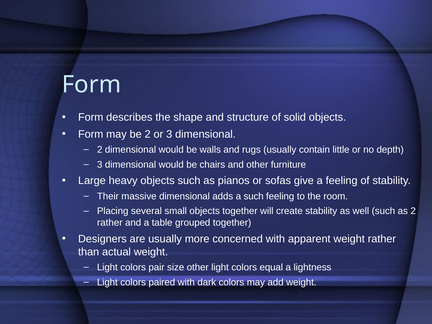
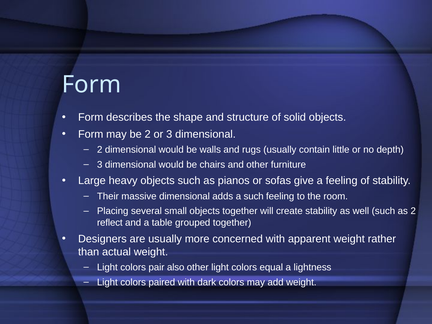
rather at (110, 223): rather -> reflect
size: size -> also
